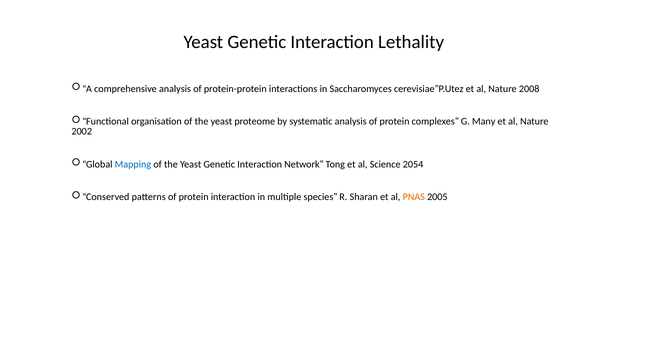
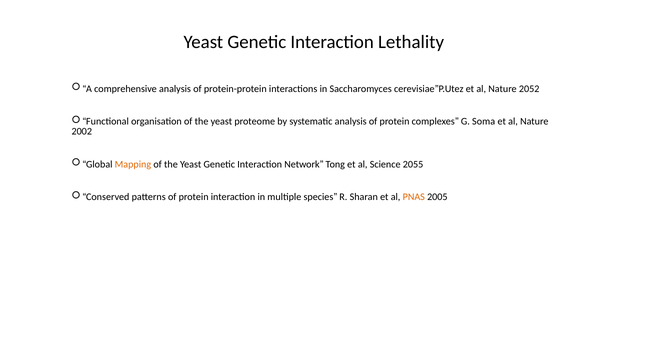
2008: 2008 -> 2052
Many: Many -> Soma
Mapping colour: blue -> orange
2054: 2054 -> 2055
